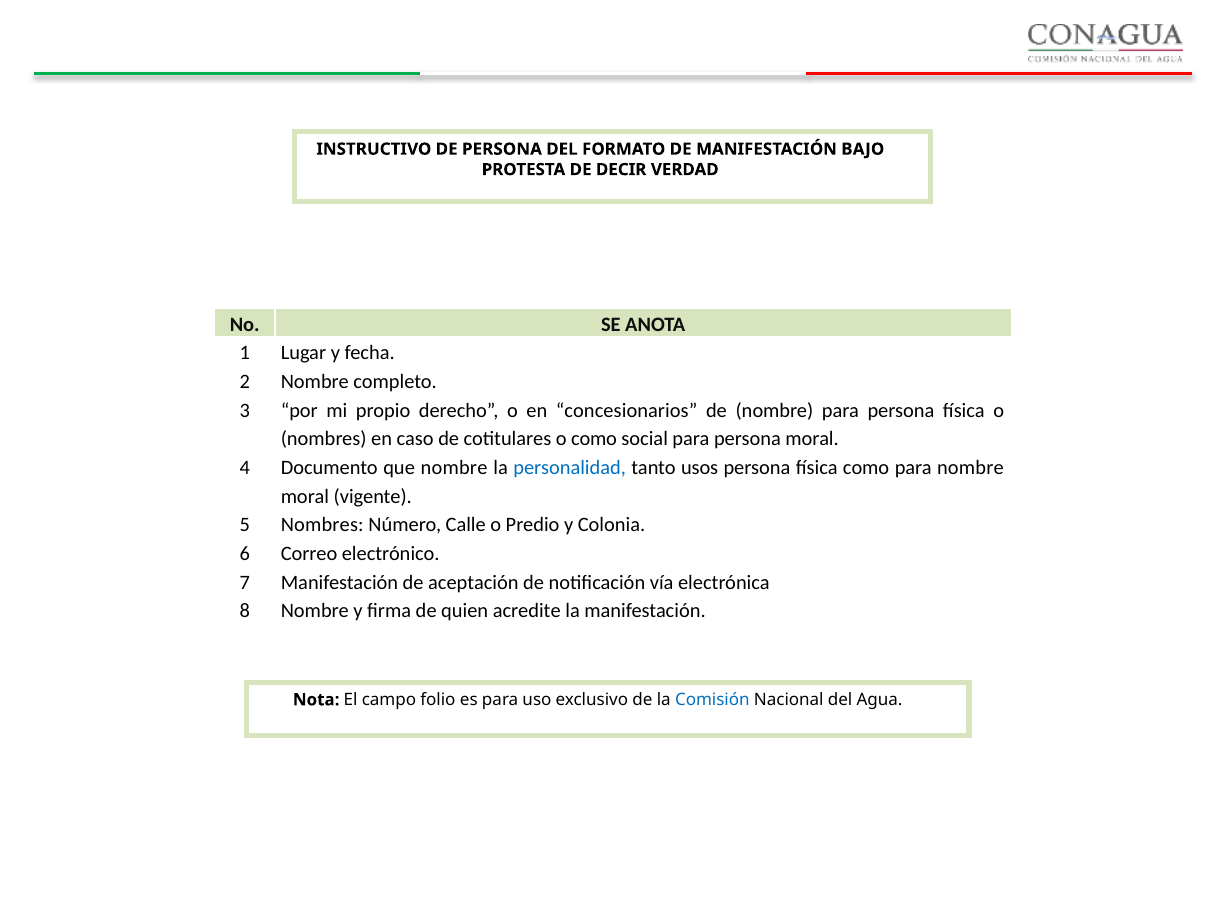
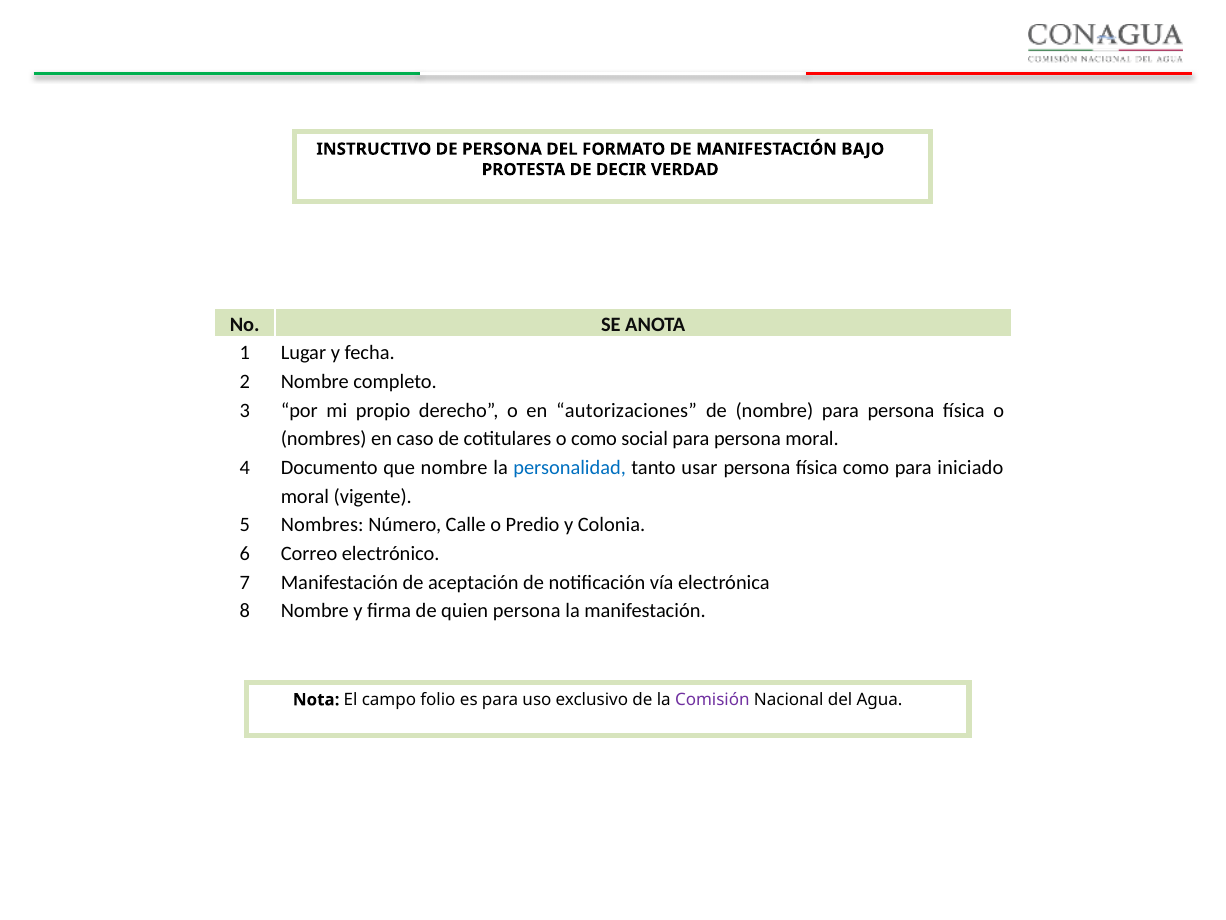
concesionarios: concesionarios -> autorizaciones
usos: usos -> usar
para nombre: nombre -> iniciado
quien acredite: acredite -> persona
Comisión colour: blue -> purple
